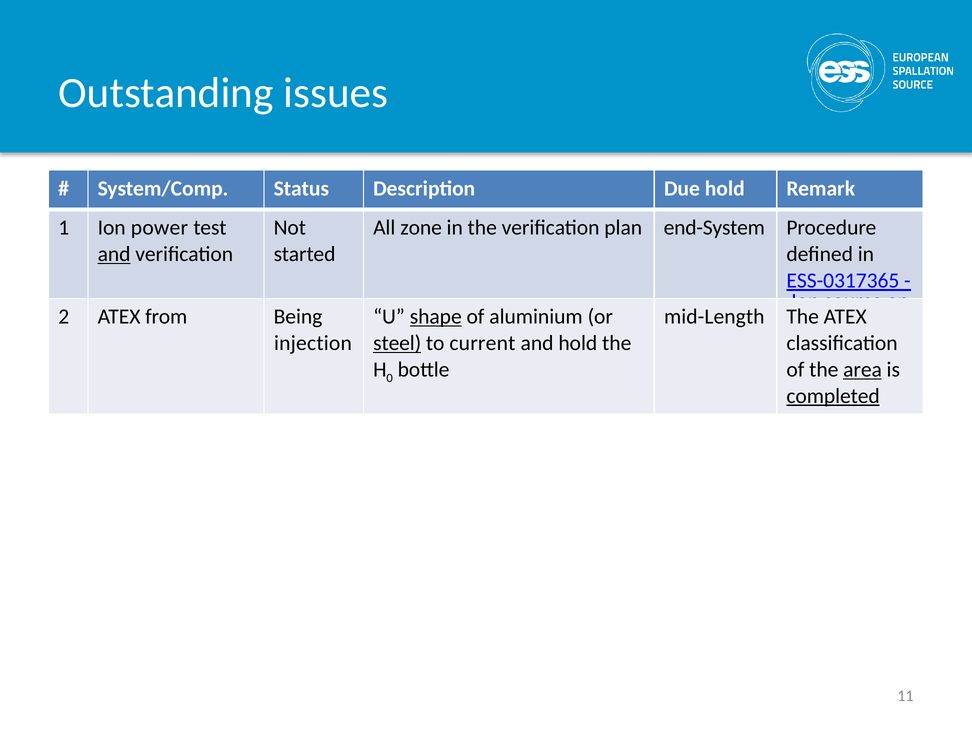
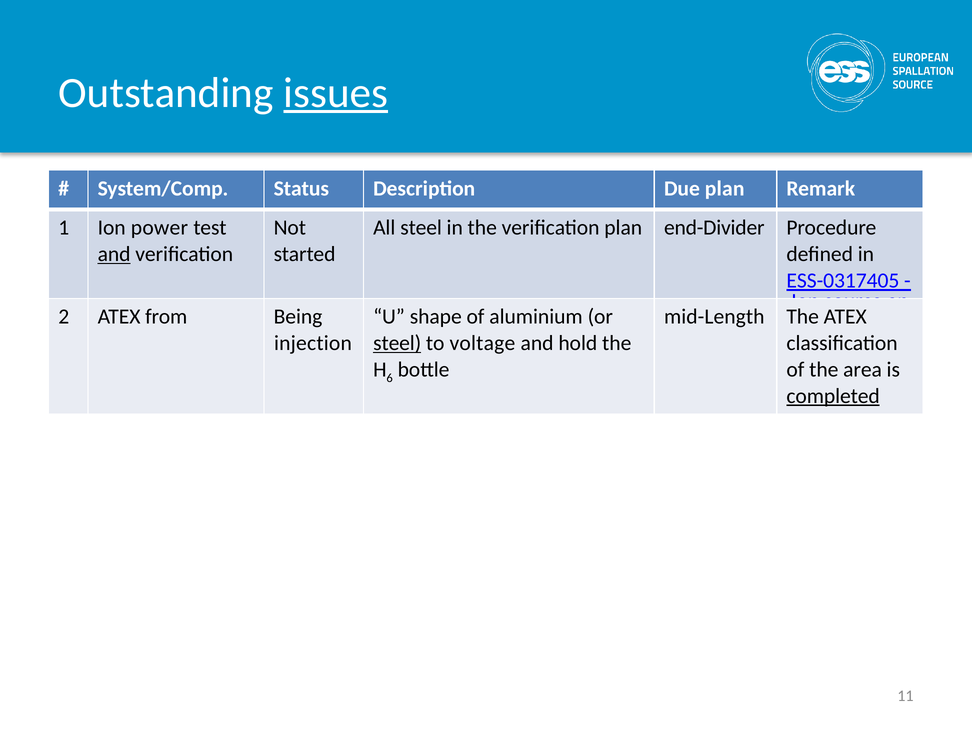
issues underline: none -> present
Due hold: hold -> plan
All zone: zone -> steel
end-System: end-System -> end-Divider
ESS-0317365: ESS-0317365 -> ESS-0317405
shape underline: present -> none
current: current -> voltage
0: 0 -> 6
area underline: present -> none
